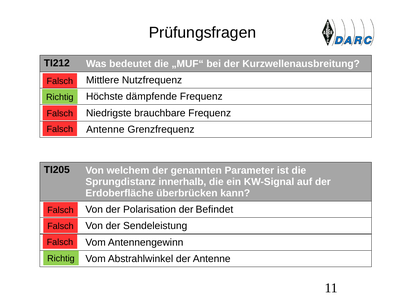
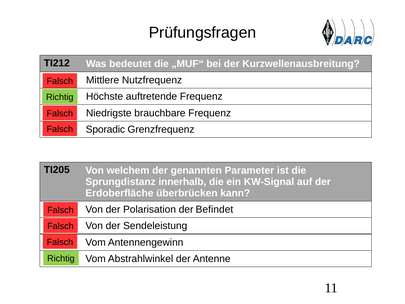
dämpfende: dämpfende -> auftretende
Antenne at (105, 129): Antenne -> Sporadic
